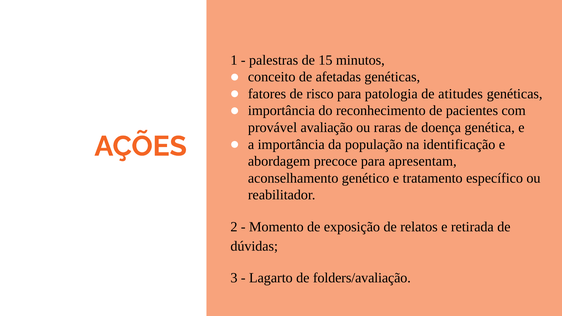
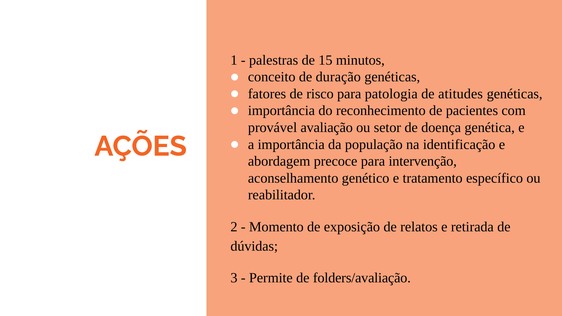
afetadas: afetadas -> duração
raras: raras -> setor
apresentam: apresentam -> intervenção
Lagarto: Lagarto -> Permite
